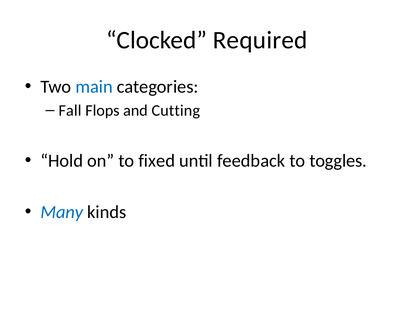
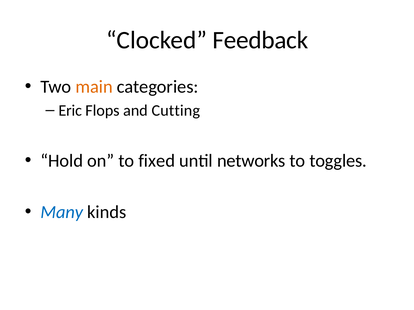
Required: Required -> Feedback
main colour: blue -> orange
Fall: Fall -> Eric
feedback: feedback -> networks
